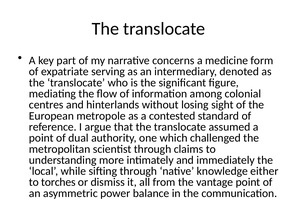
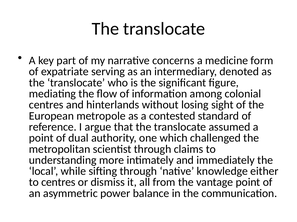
to torches: torches -> centres
